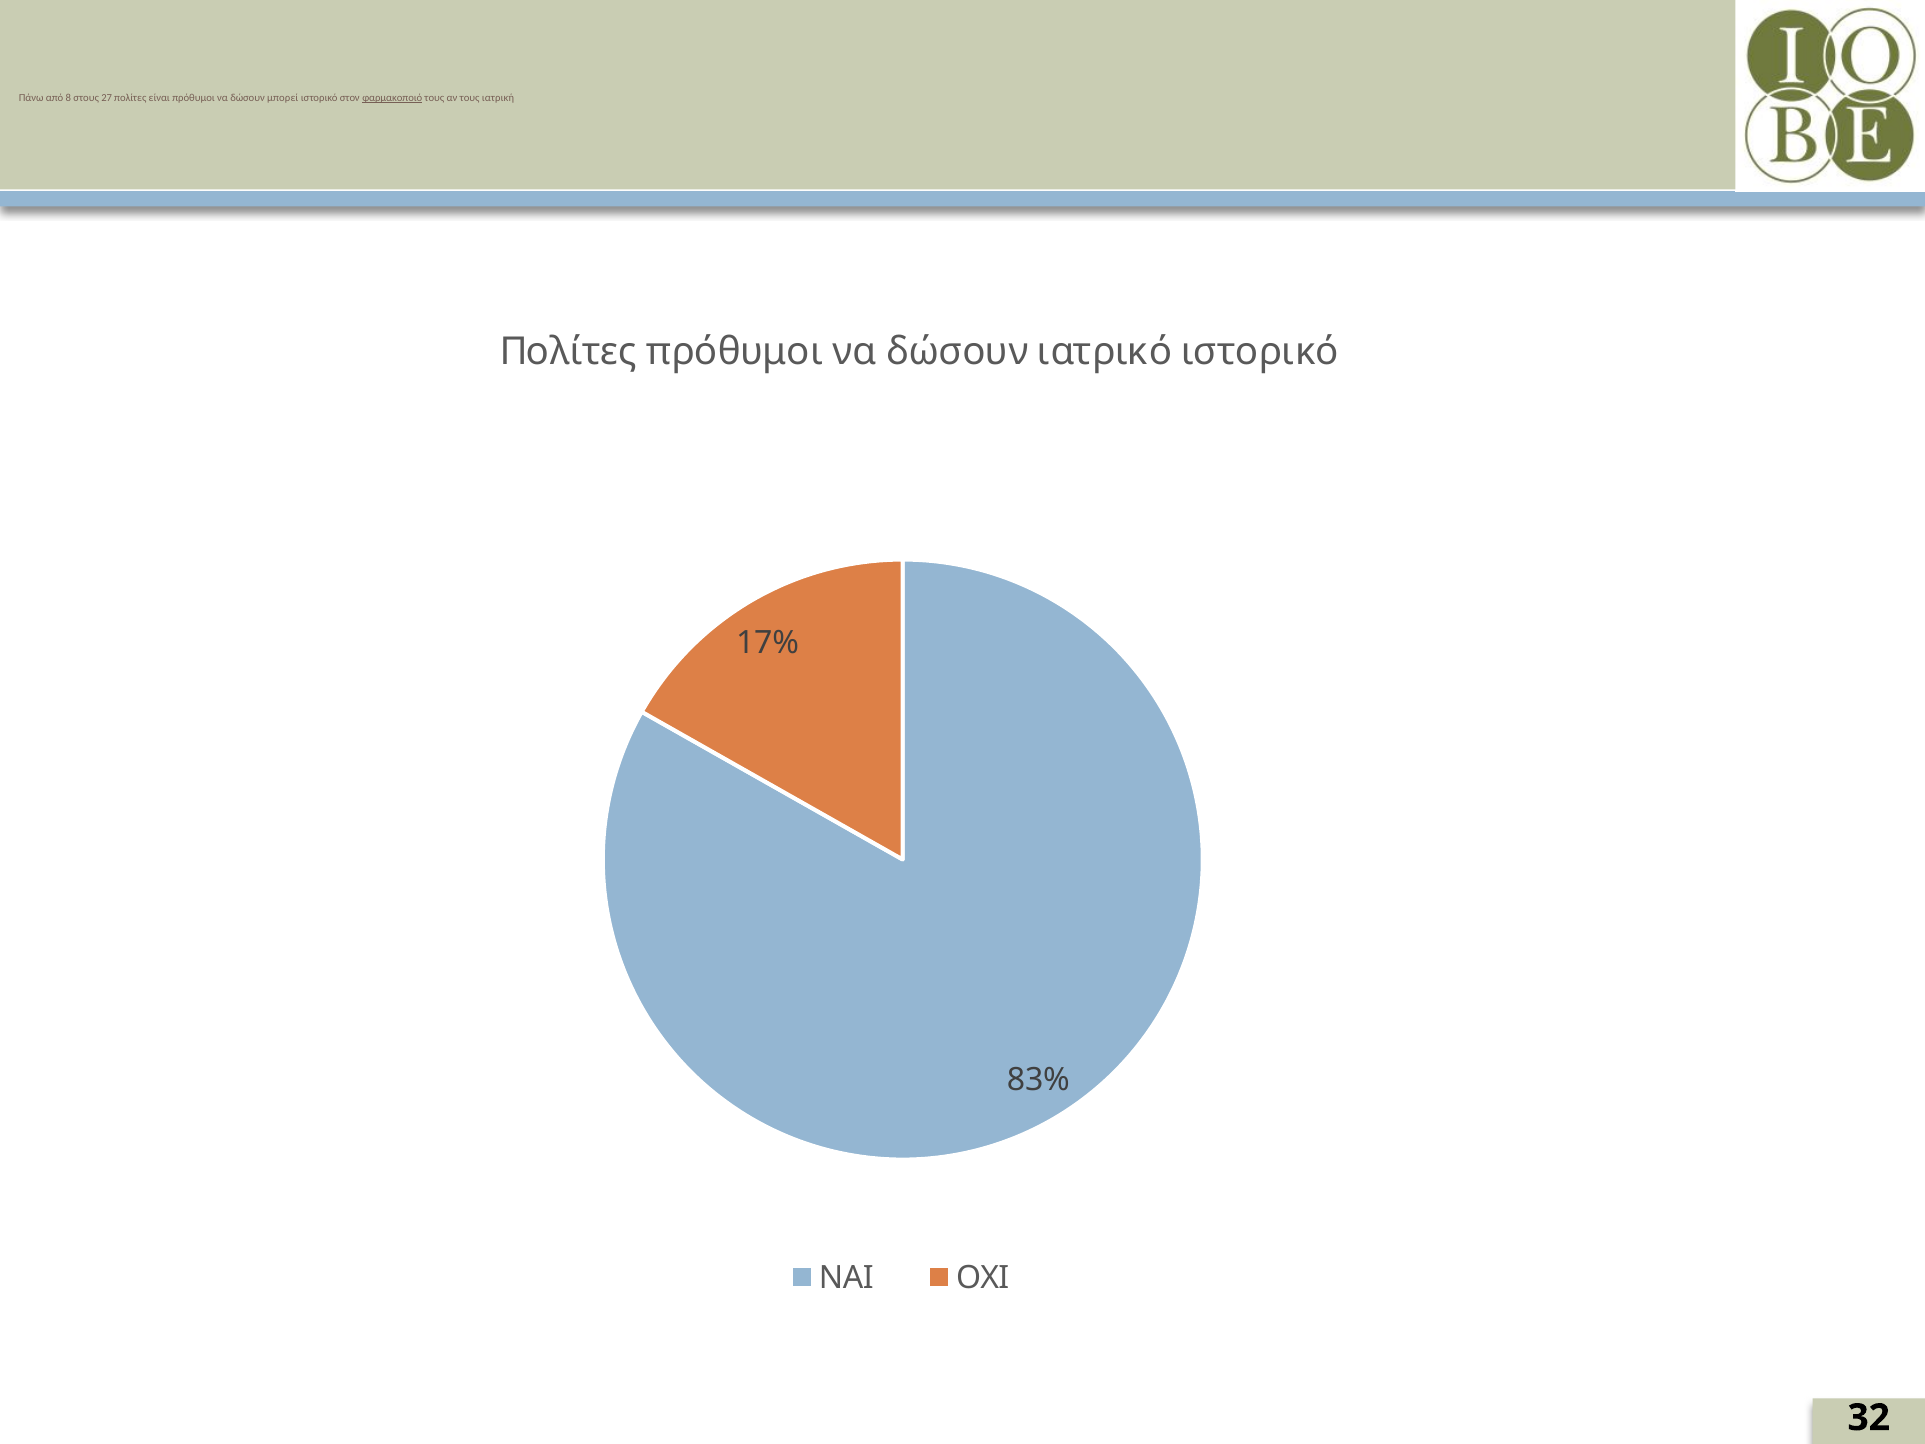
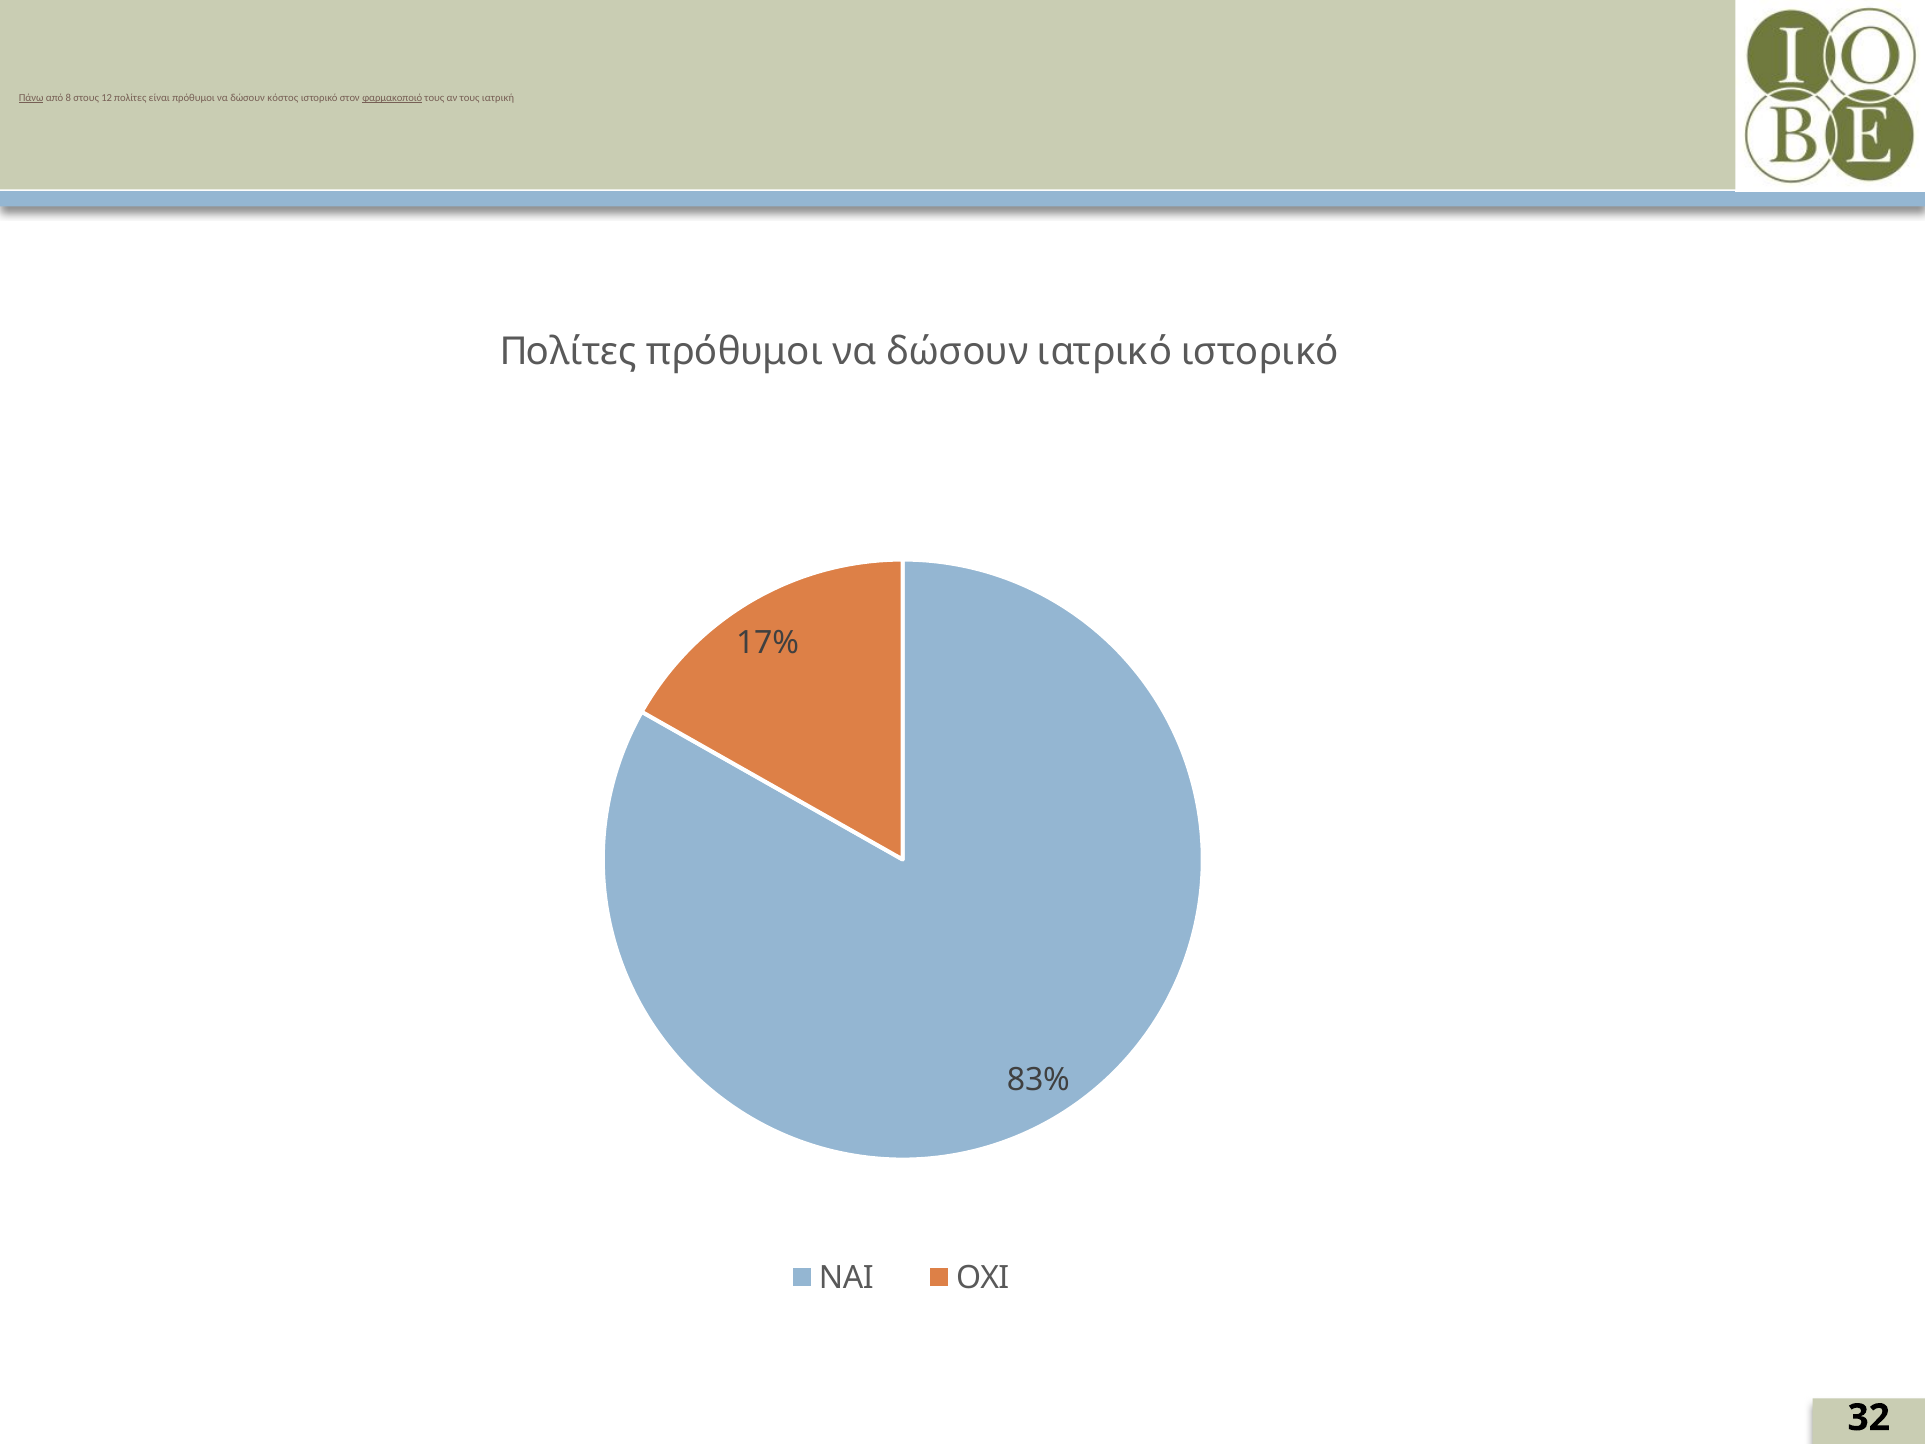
Πάνω underline: none -> present
27: 27 -> 12
μπορεί: μπορεί -> κόστος
